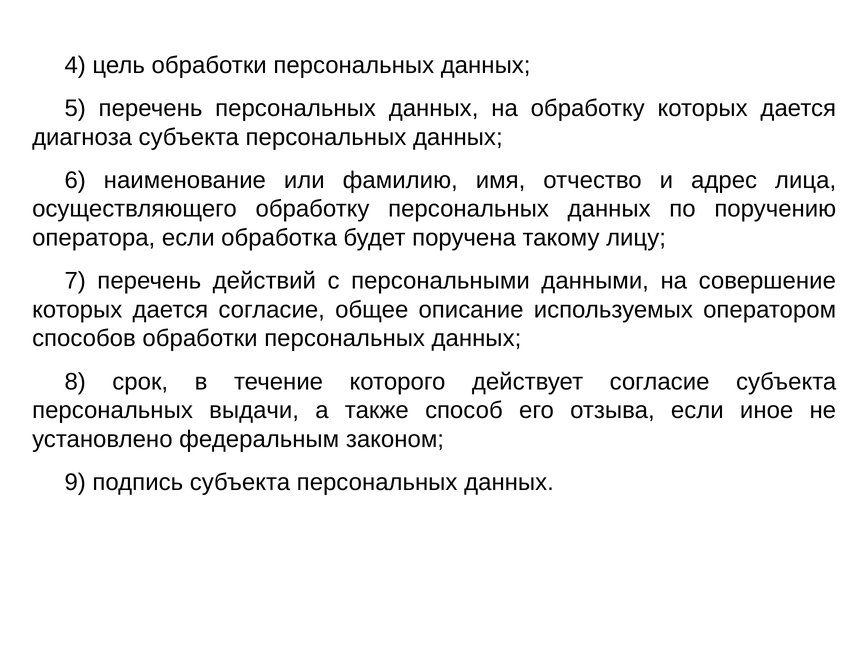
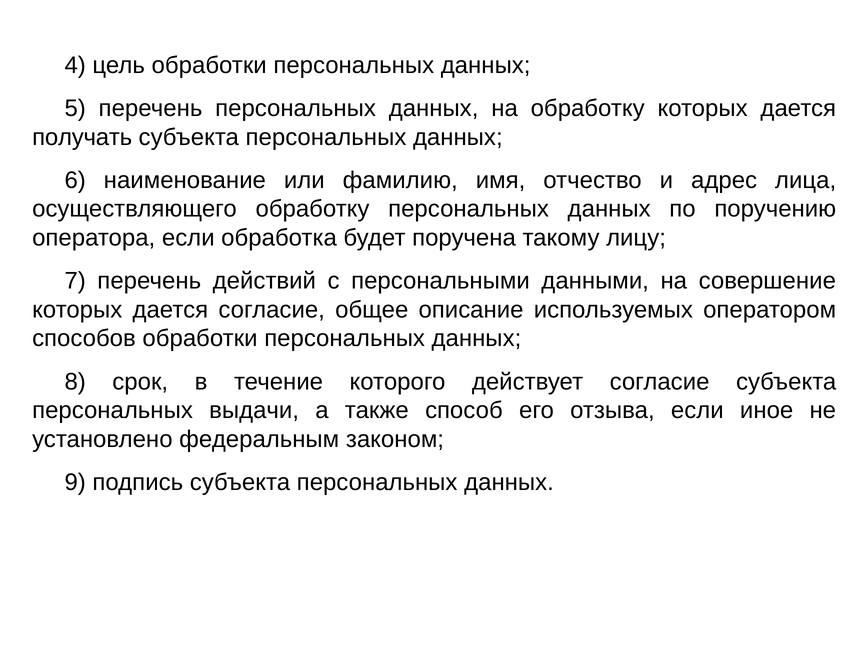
диагноза: диагноза -> получать
